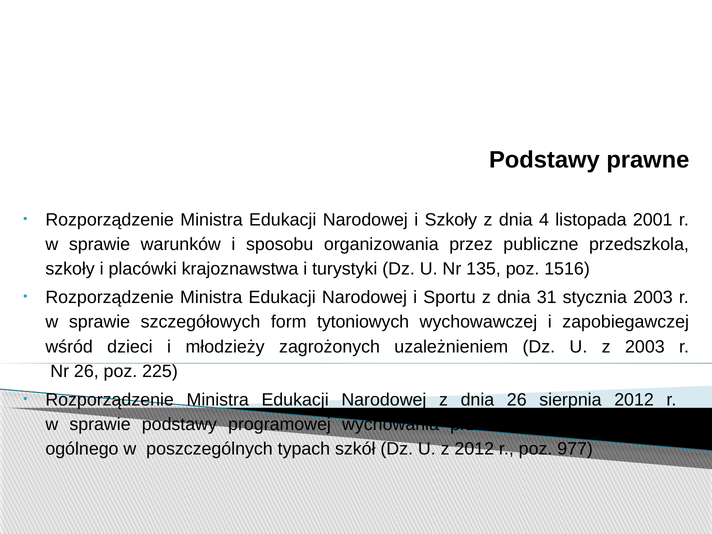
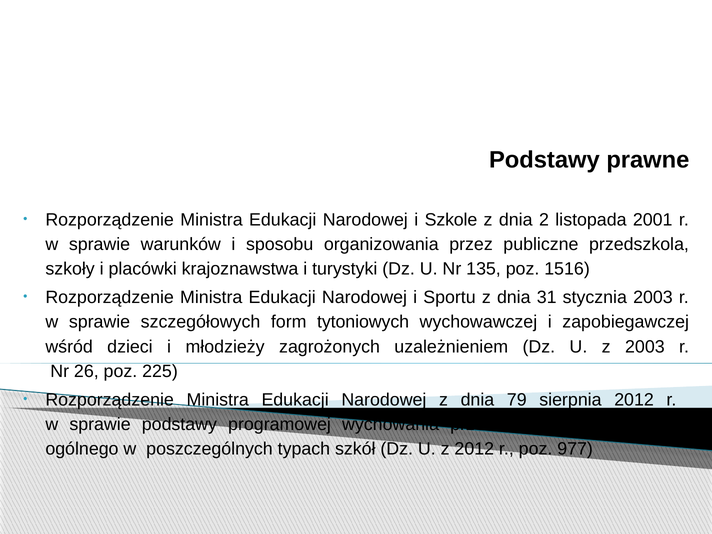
i Szkoły: Szkoły -> Szkole
4: 4 -> 2
dnia 26: 26 -> 79
